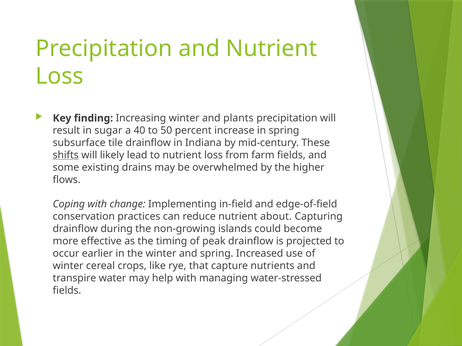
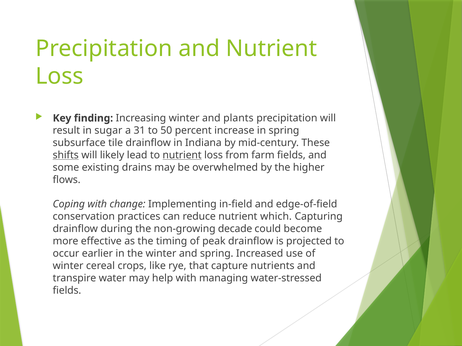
40: 40 -> 31
nutrient at (182, 155) underline: none -> present
about: about -> which
islands: islands -> decade
